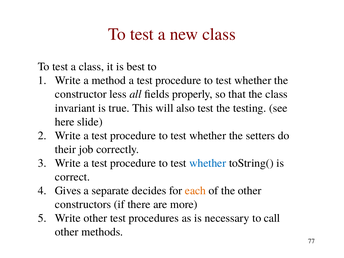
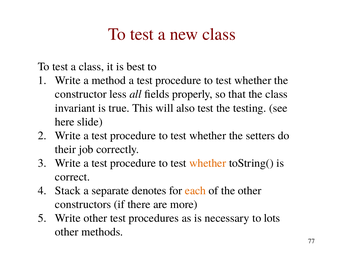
whether at (208, 163) colour: blue -> orange
Gives: Gives -> Stack
decides: decides -> denotes
call: call -> lots
